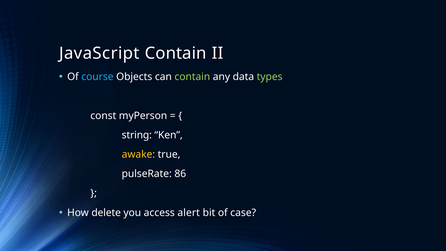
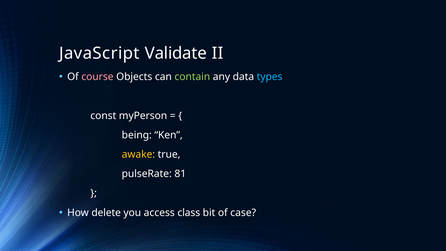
JavaScript Contain: Contain -> Validate
course colour: light blue -> pink
types colour: light green -> light blue
string: string -> being
86: 86 -> 81
alert: alert -> class
